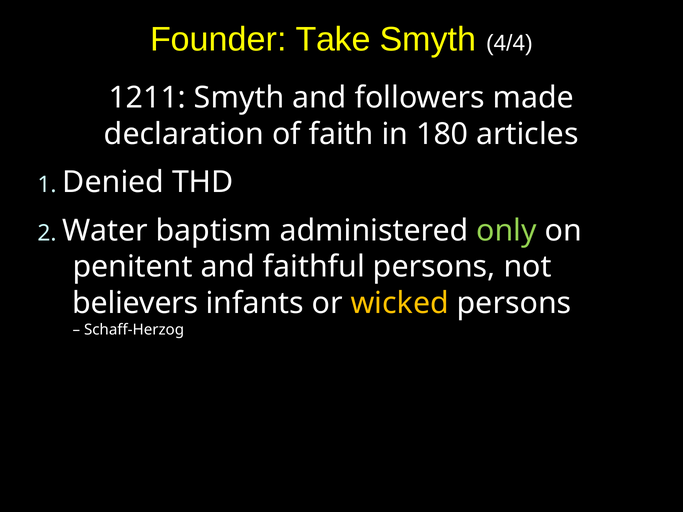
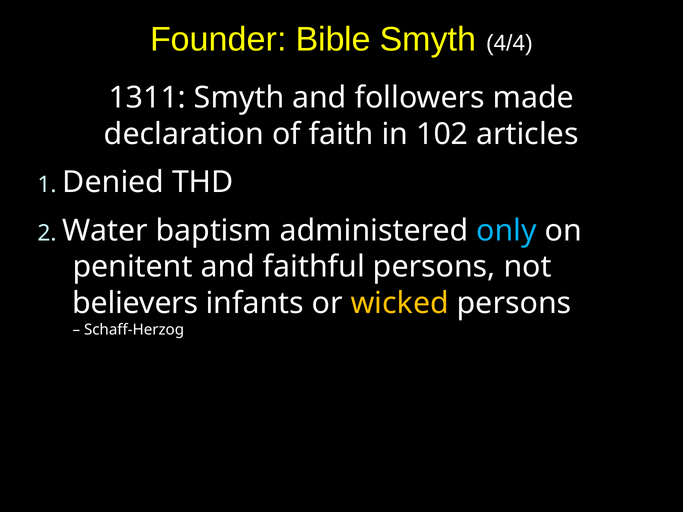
Take: Take -> Bible
1211: 1211 -> 1311
180: 180 -> 102
only colour: light green -> light blue
